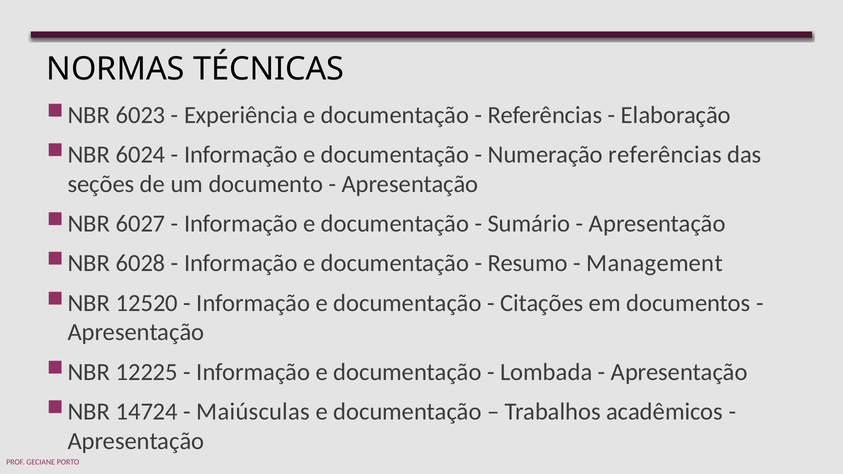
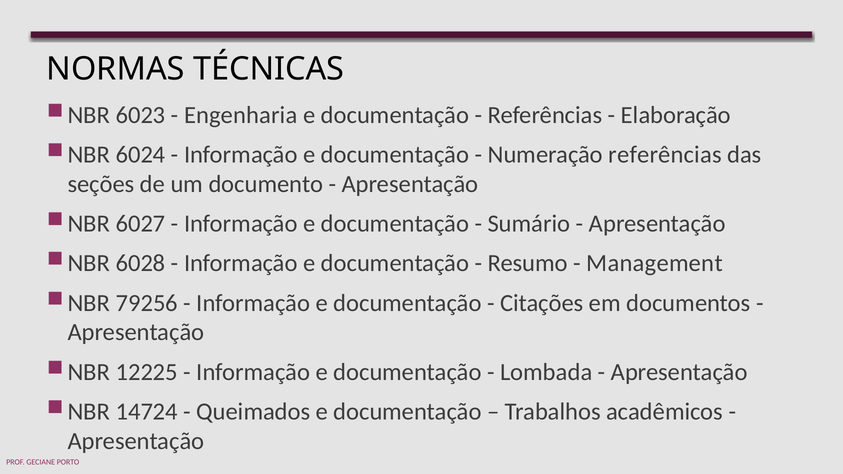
Experiência: Experiência -> Engenharia
12520: 12520 -> 79256
Maiúsculas: Maiúsculas -> Queimados
